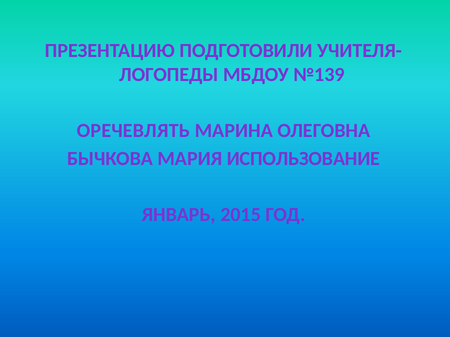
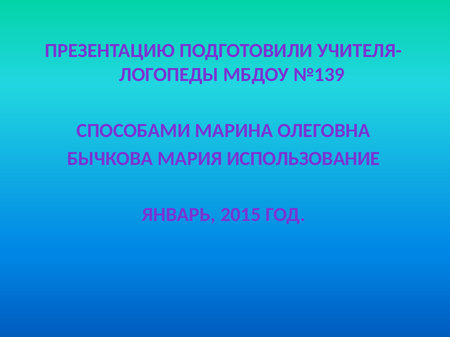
ОРЕЧЕВЛЯТЬ: ОРЕЧЕВЛЯТЬ -> СПОСОБАМИ
